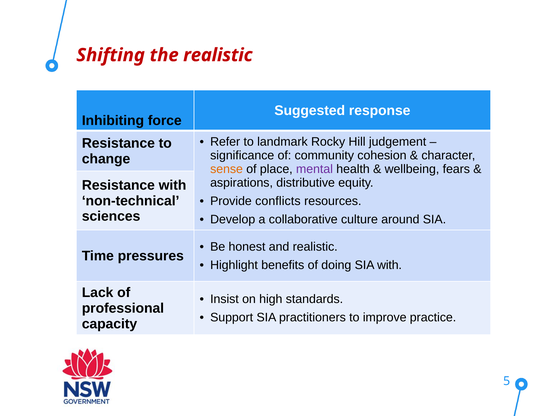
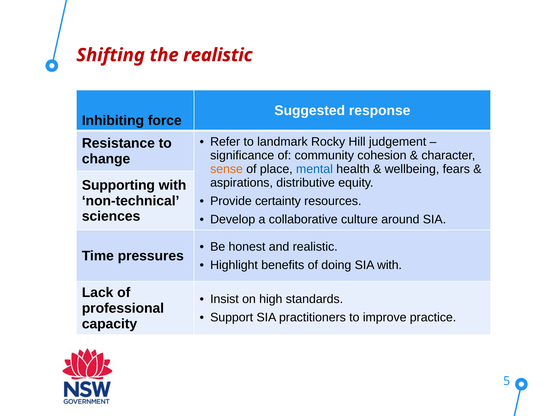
mental colour: purple -> blue
Resistance at (118, 185): Resistance -> Supporting
conflicts: conflicts -> certainty
